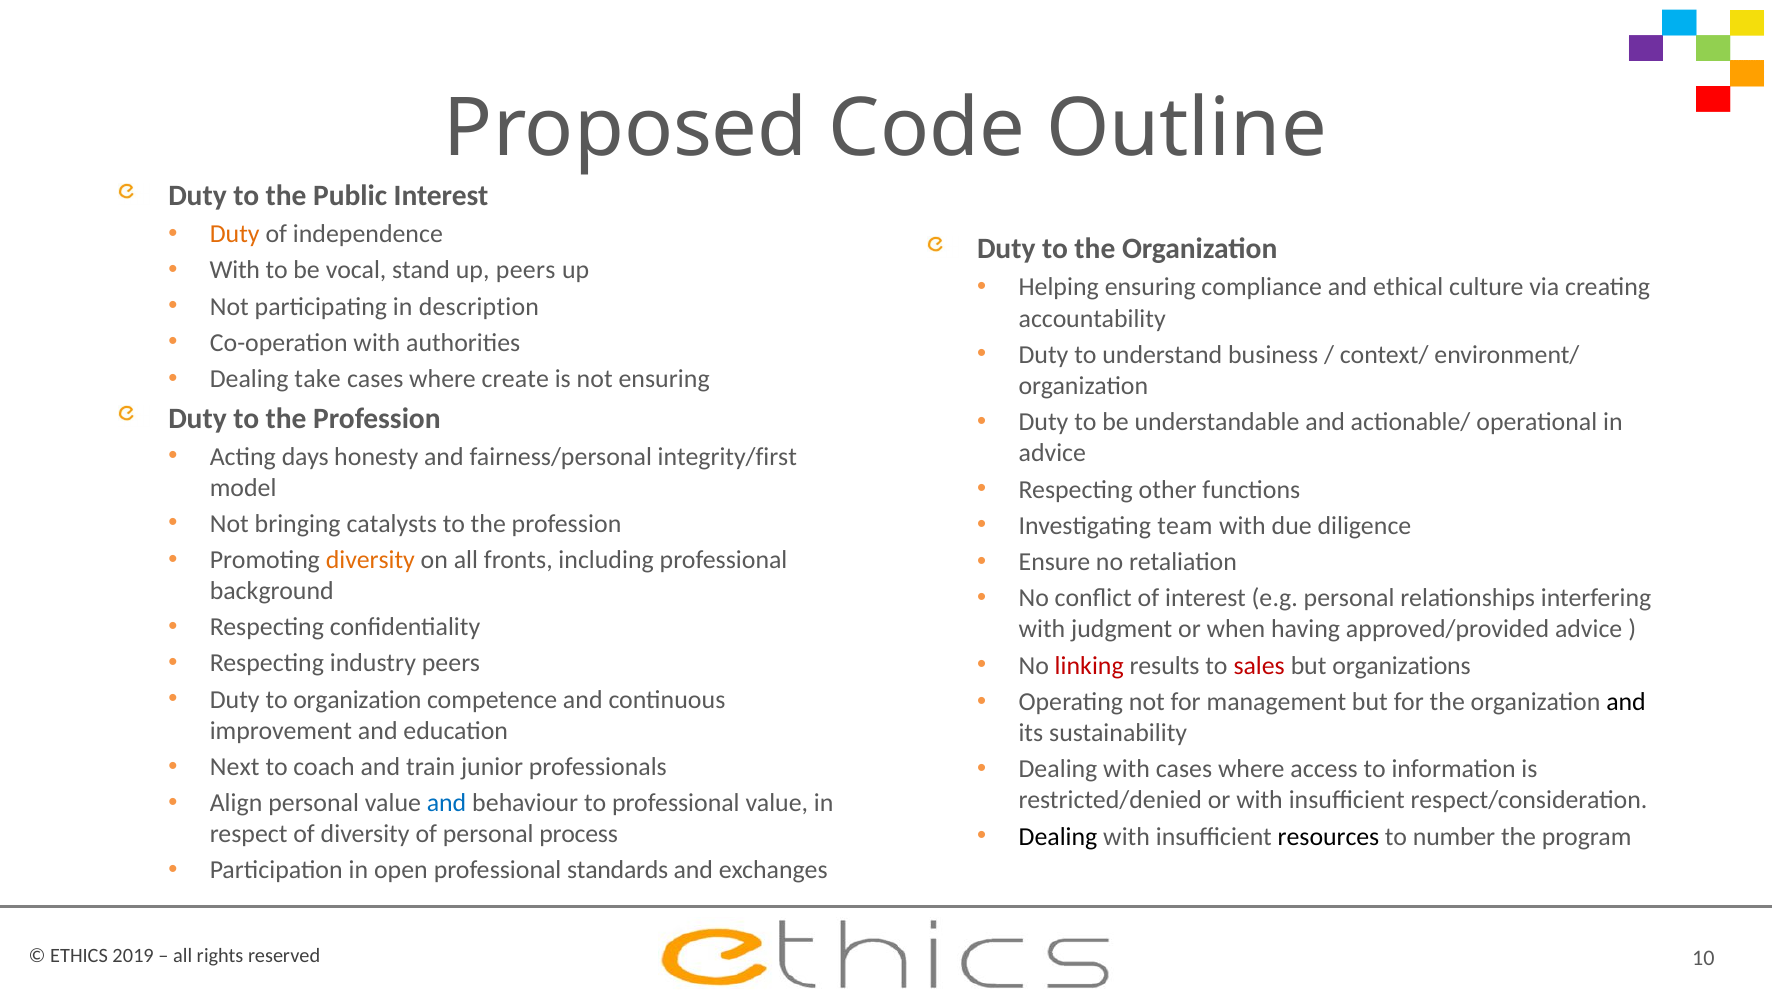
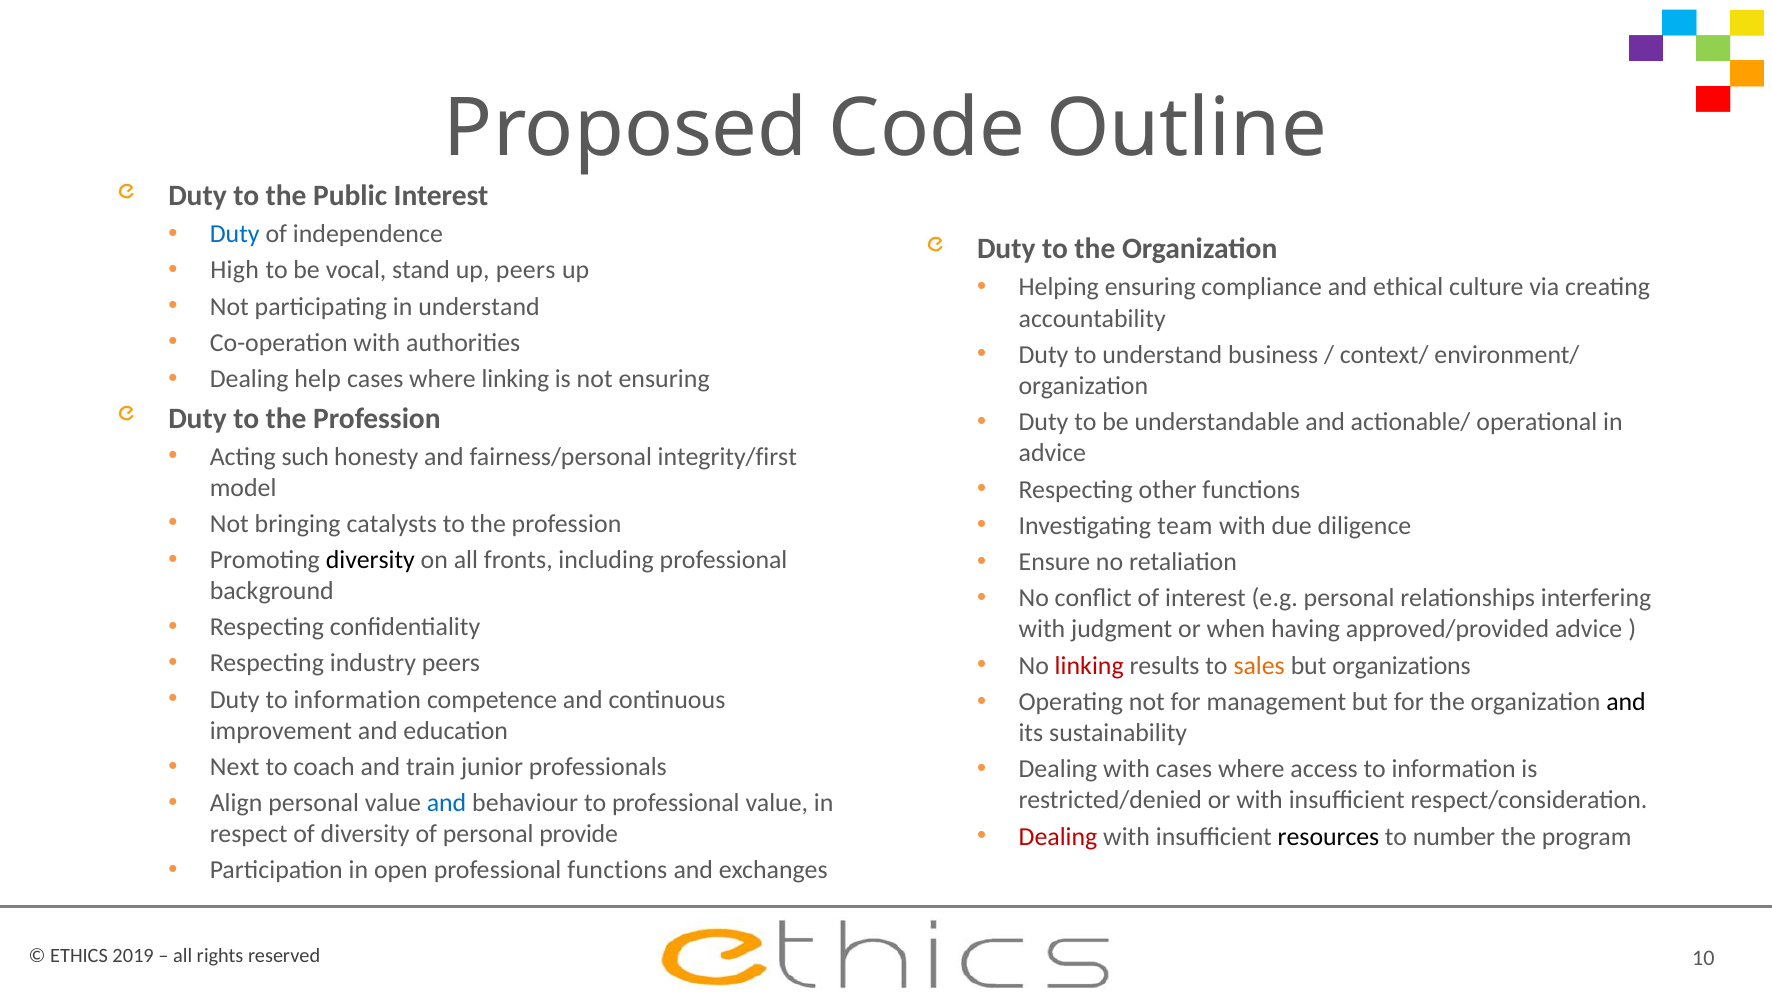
Duty at (235, 234) colour: orange -> blue
With at (235, 270): With -> High
in description: description -> understand
take: take -> help
where create: create -> linking
days: days -> such
diversity at (370, 560) colour: orange -> black
sales colour: red -> orange
Duty to organization: organization -> information
Dealing at (1058, 836) colour: black -> red
process: process -> provide
professional standards: standards -> functions
